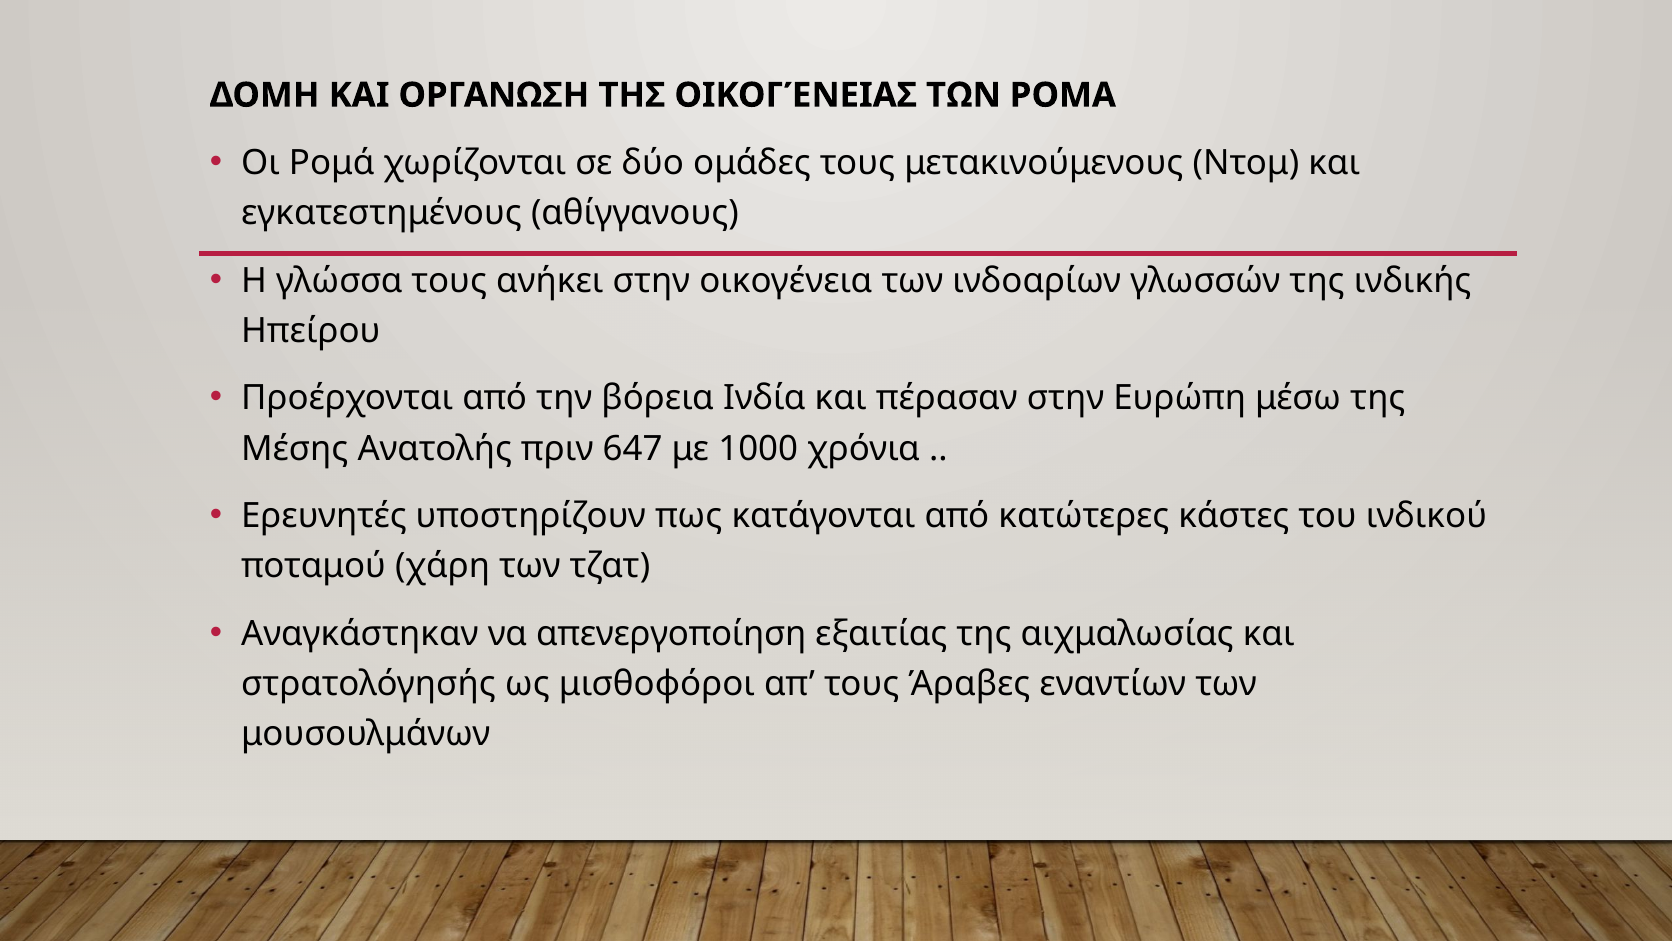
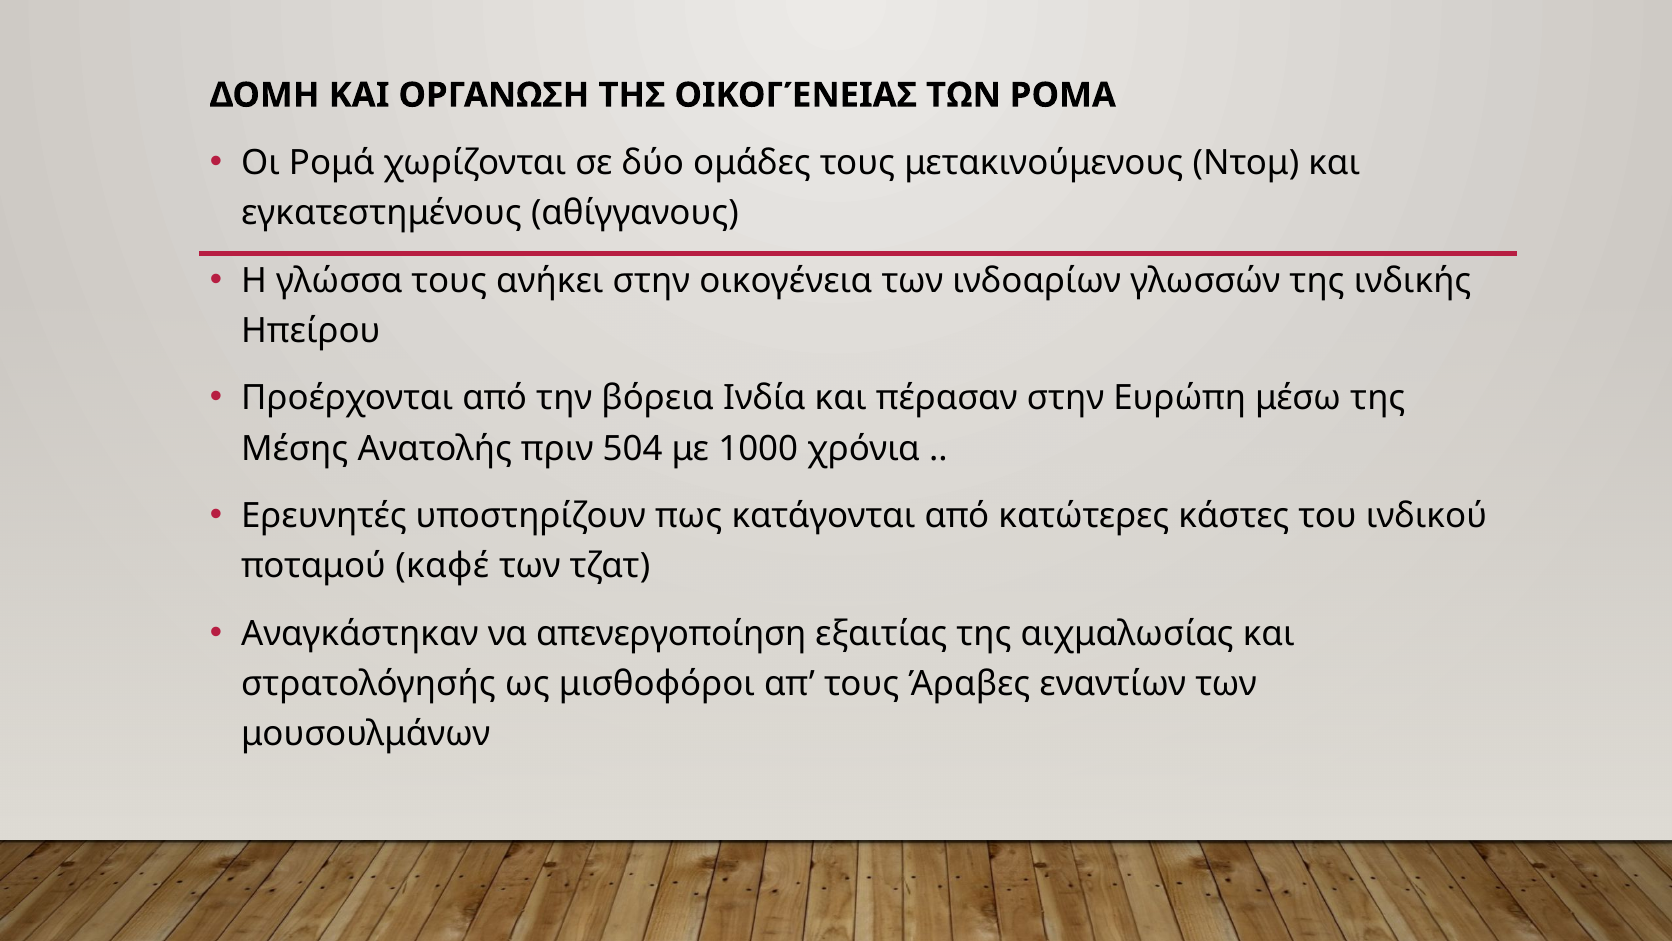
647: 647 -> 504
χάρη: χάρη -> καφέ
